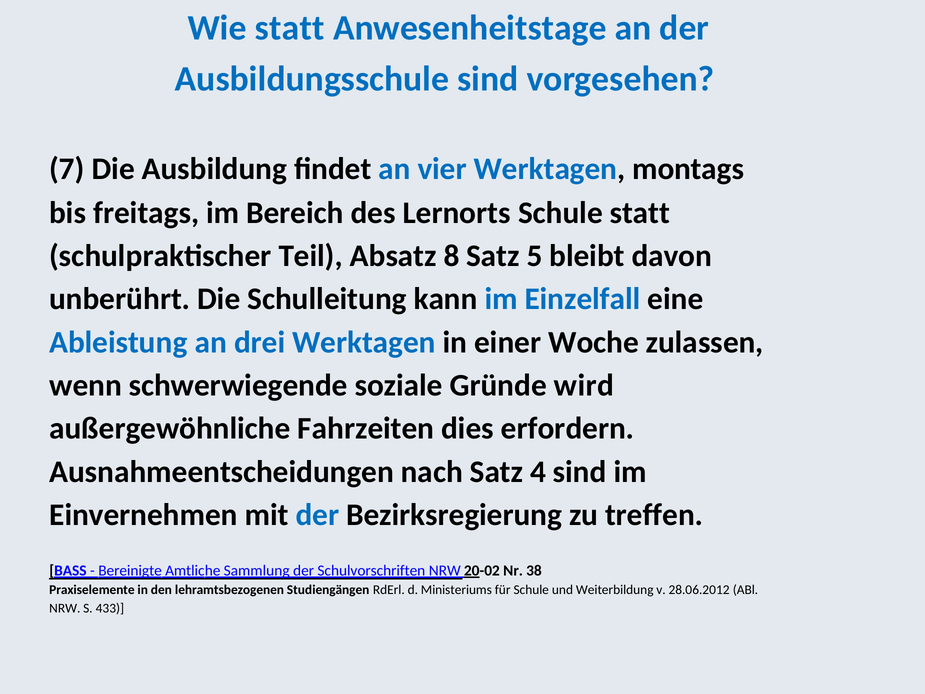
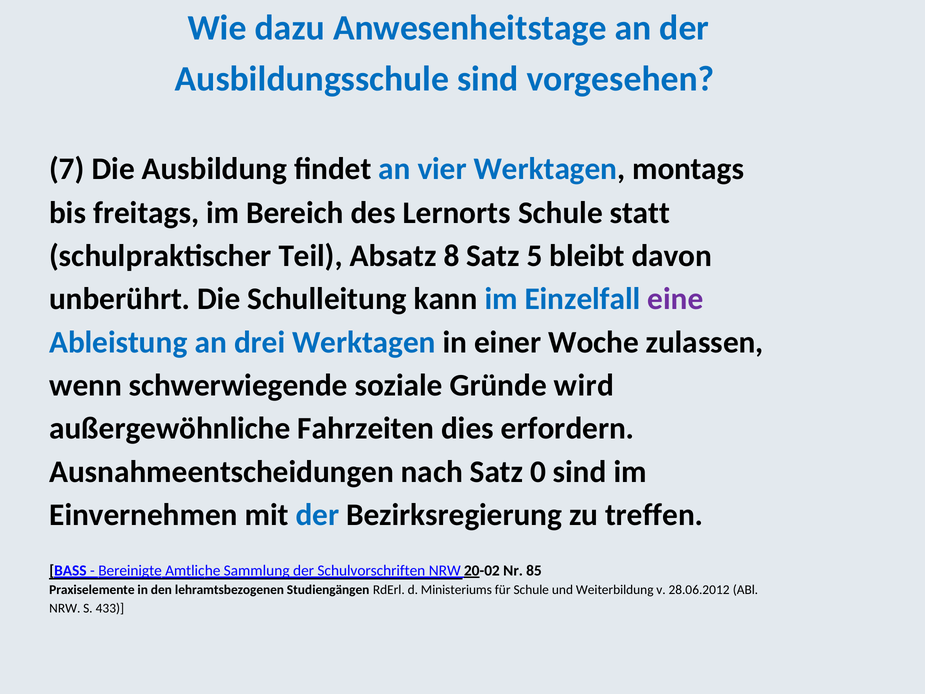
Wie statt: statt -> dazu
eine colour: black -> purple
4: 4 -> 0
38: 38 -> 85
